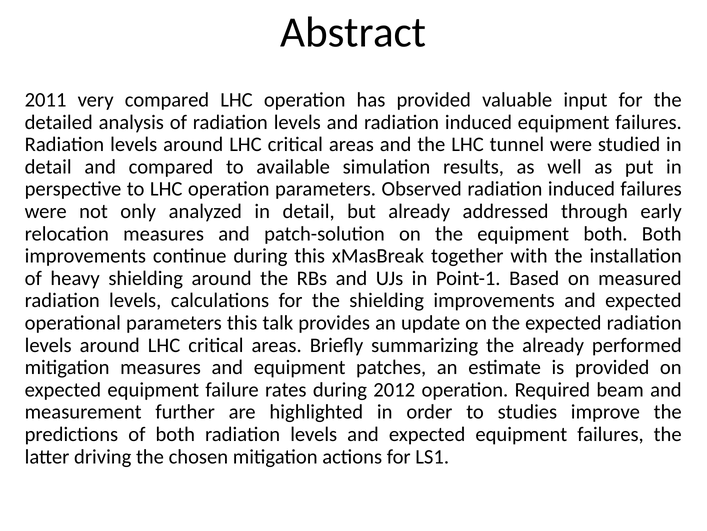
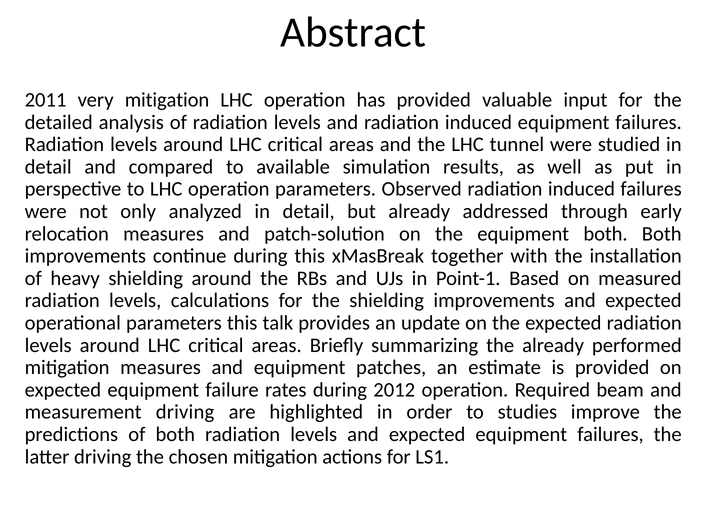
very compared: compared -> mitigation
measurement further: further -> driving
